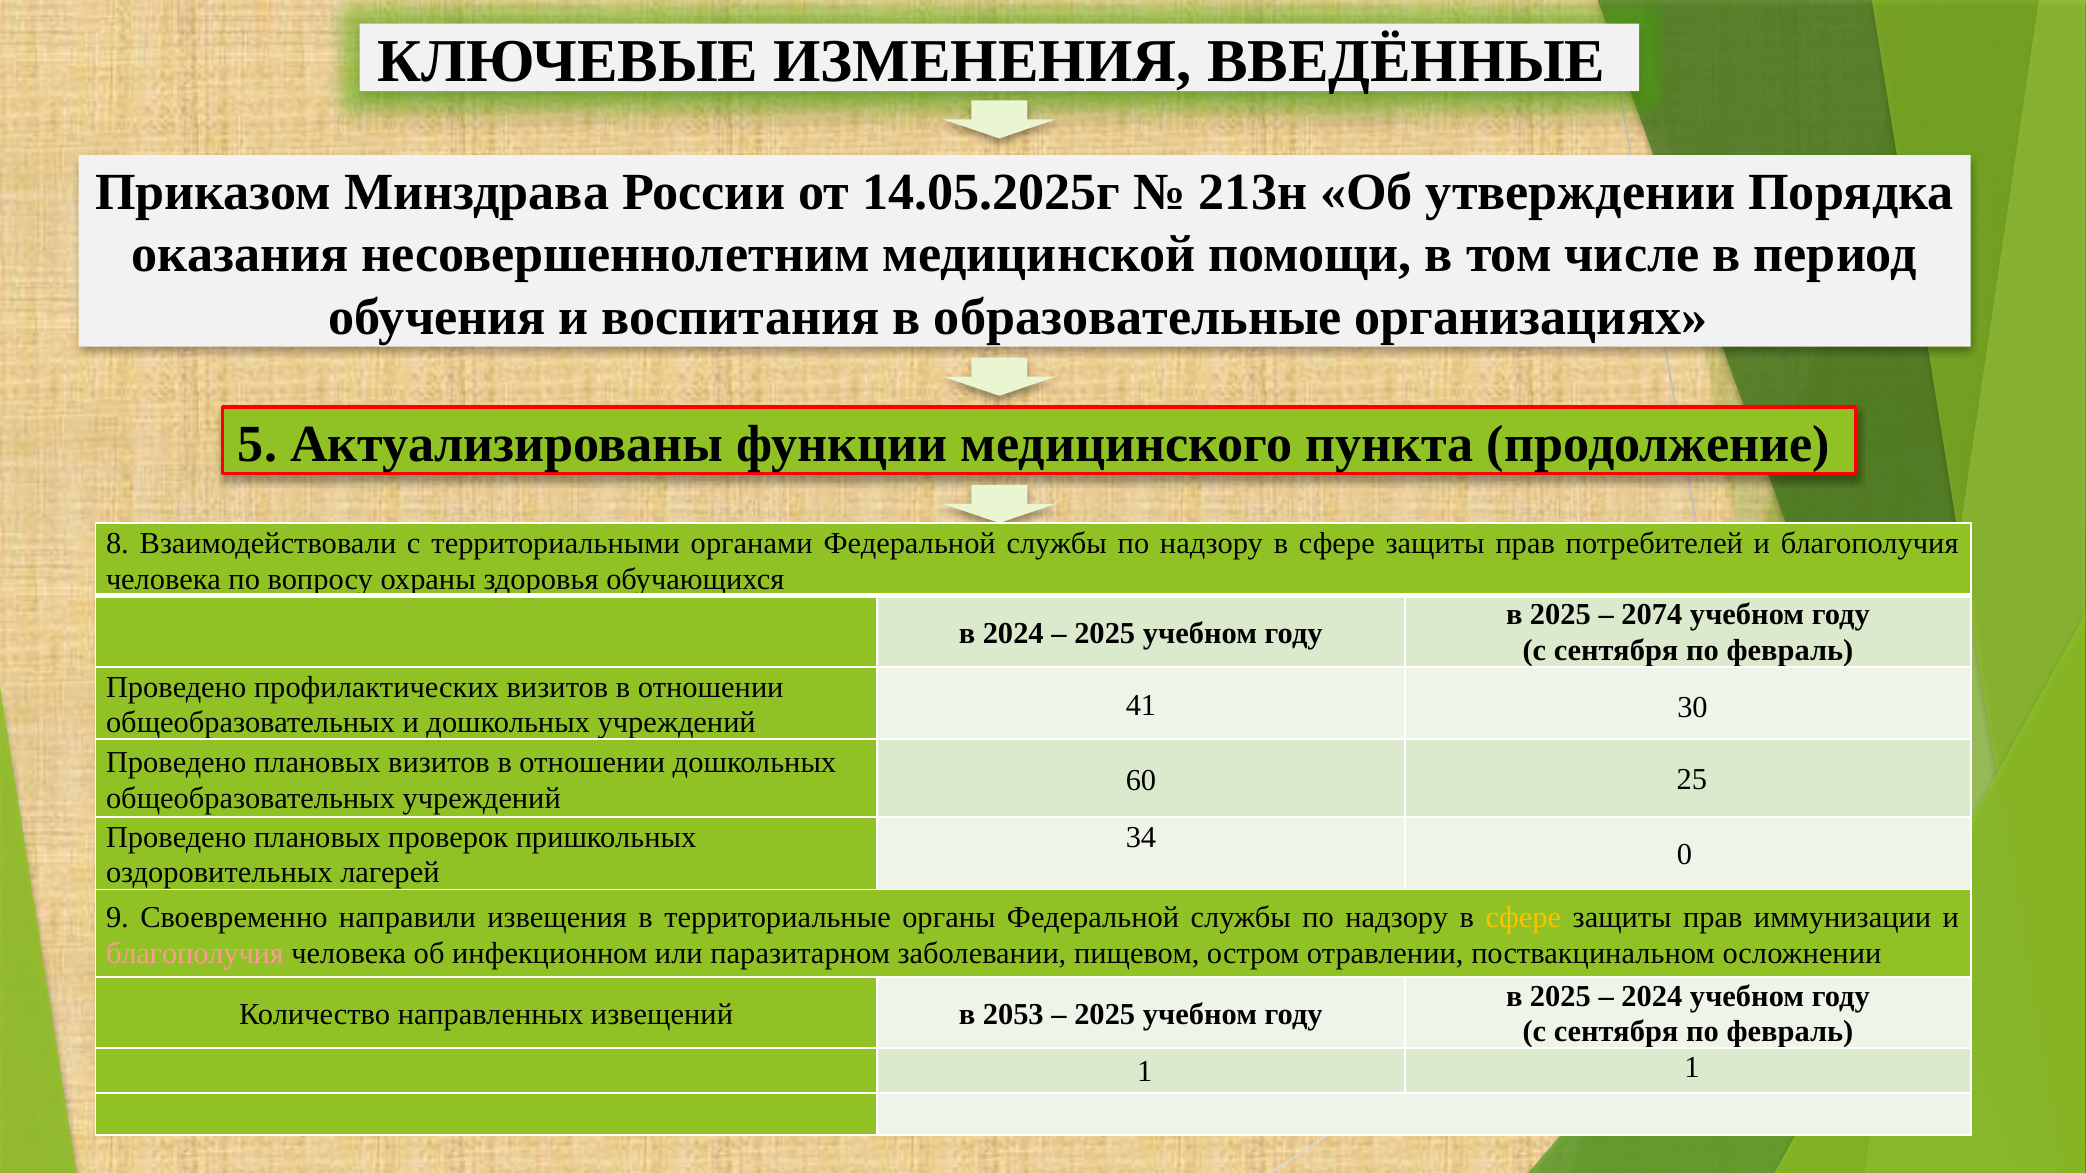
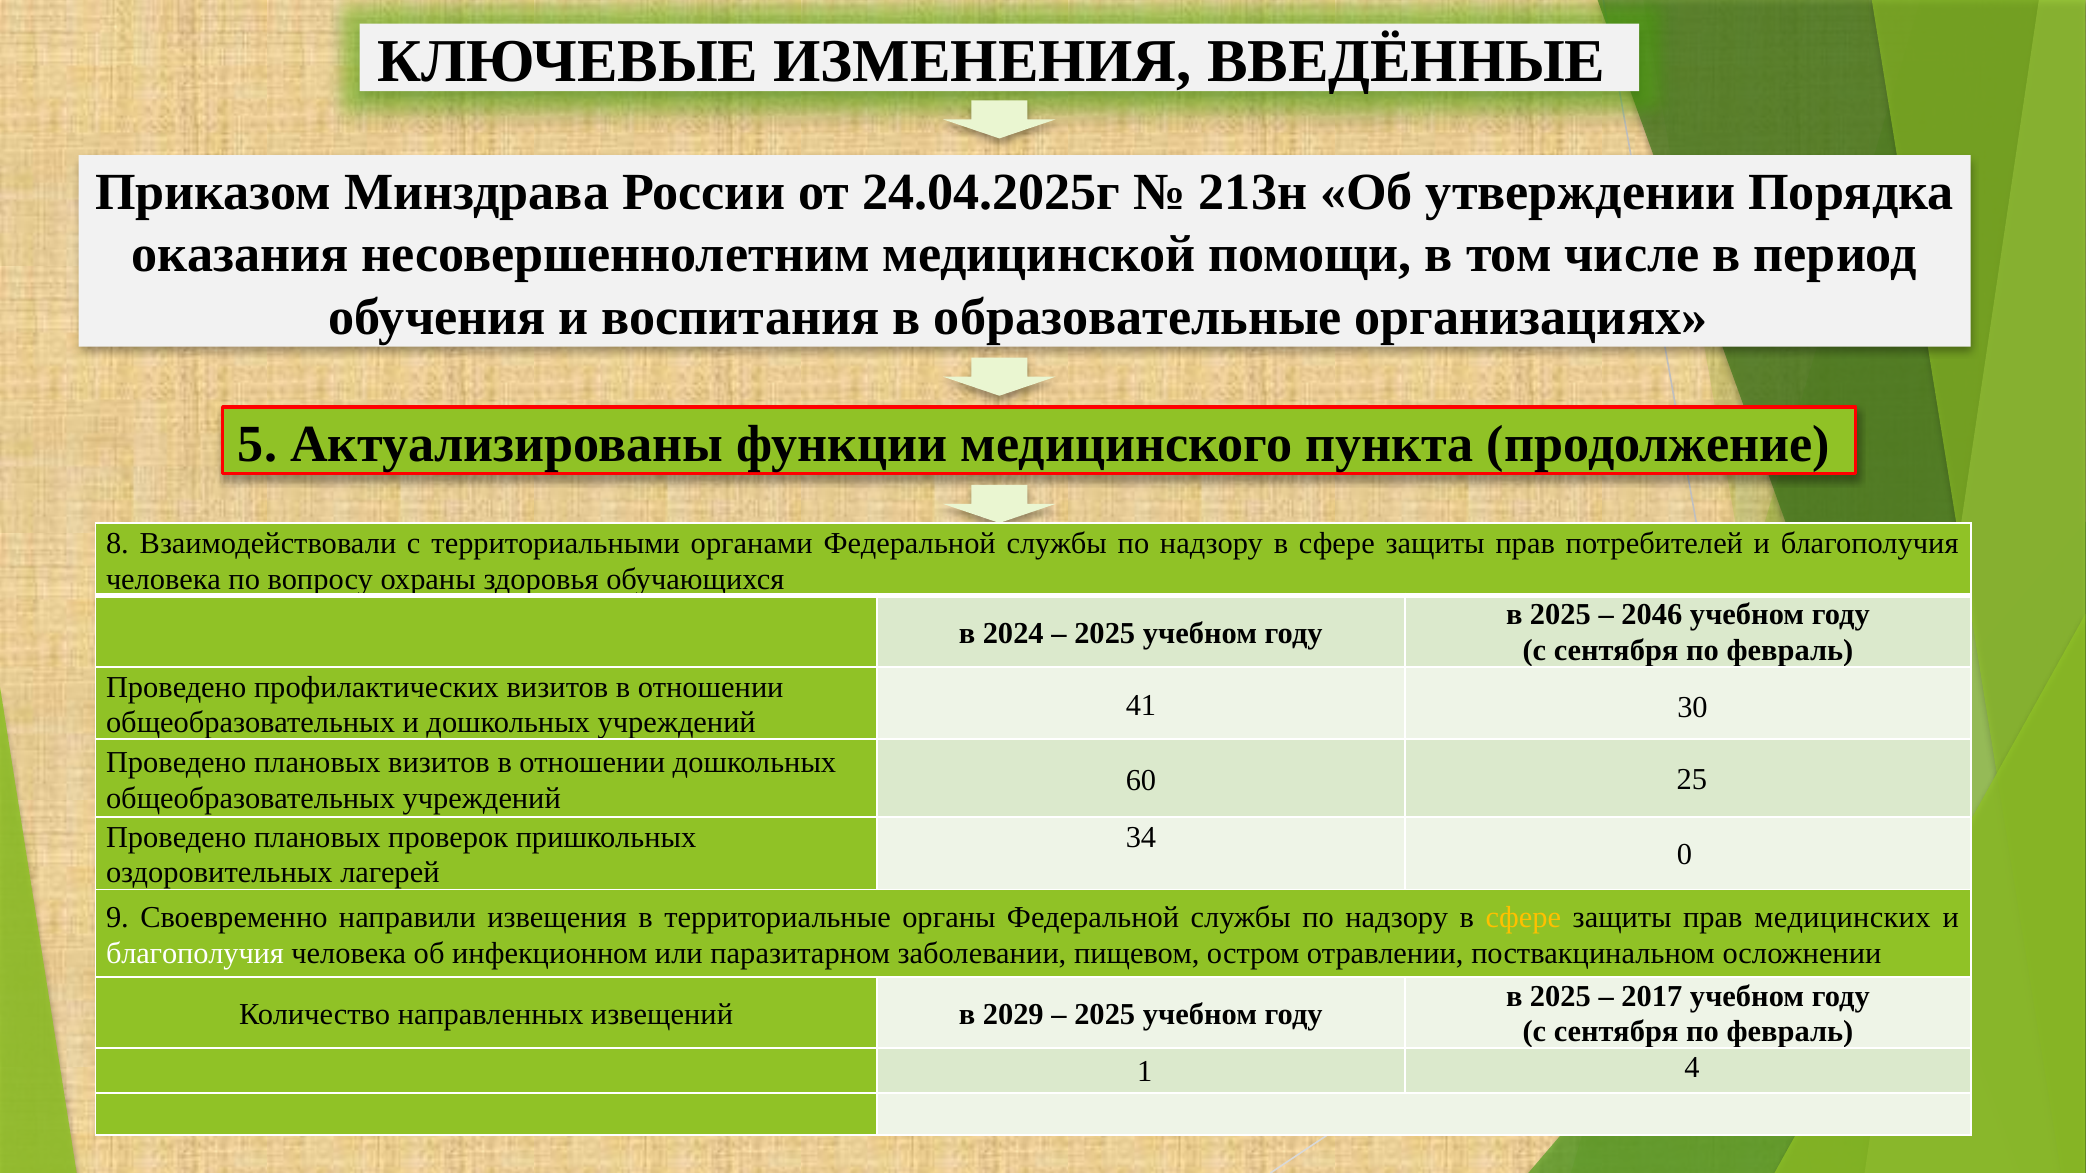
14.05.2025г: 14.05.2025г -> 24.04.2025г
2074: 2074 -> 2046
иммунизации: иммунизации -> медицинских
благополучия at (195, 953) colour: pink -> white
2024 at (1652, 996): 2024 -> 2017
2053: 2053 -> 2029
1 1: 1 -> 4
